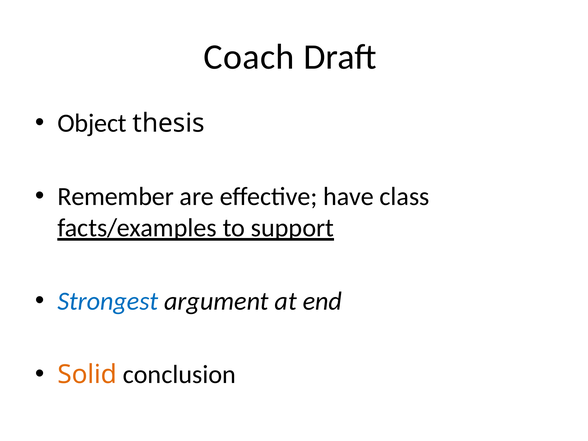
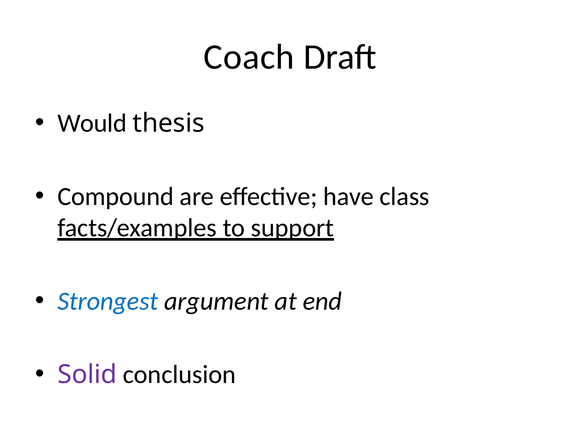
Object: Object -> Would
Remember: Remember -> Compound
Solid colour: orange -> purple
